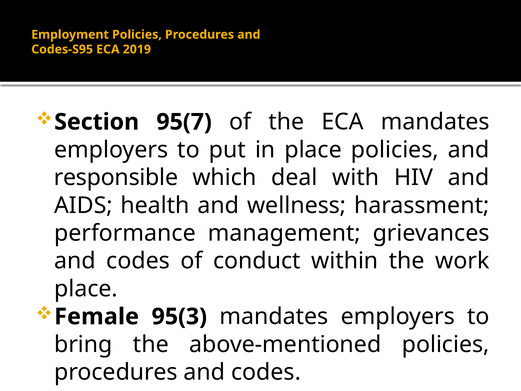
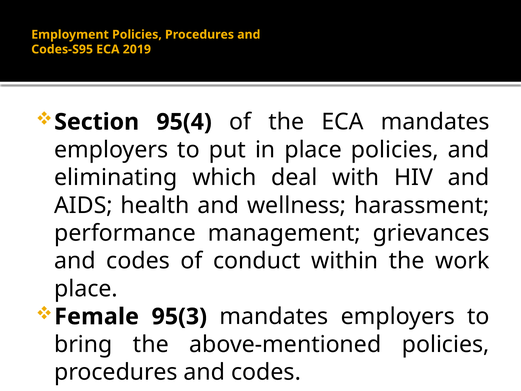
95(7: 95(7 -> 95(4
responsible: responsible -> eliminating
